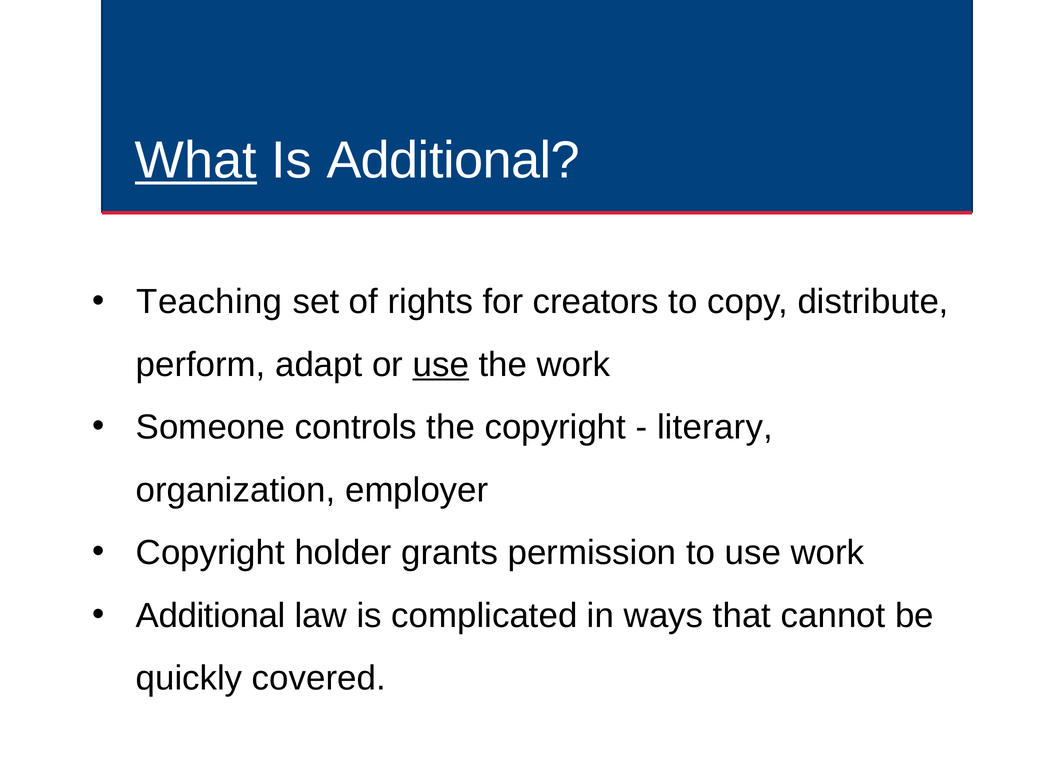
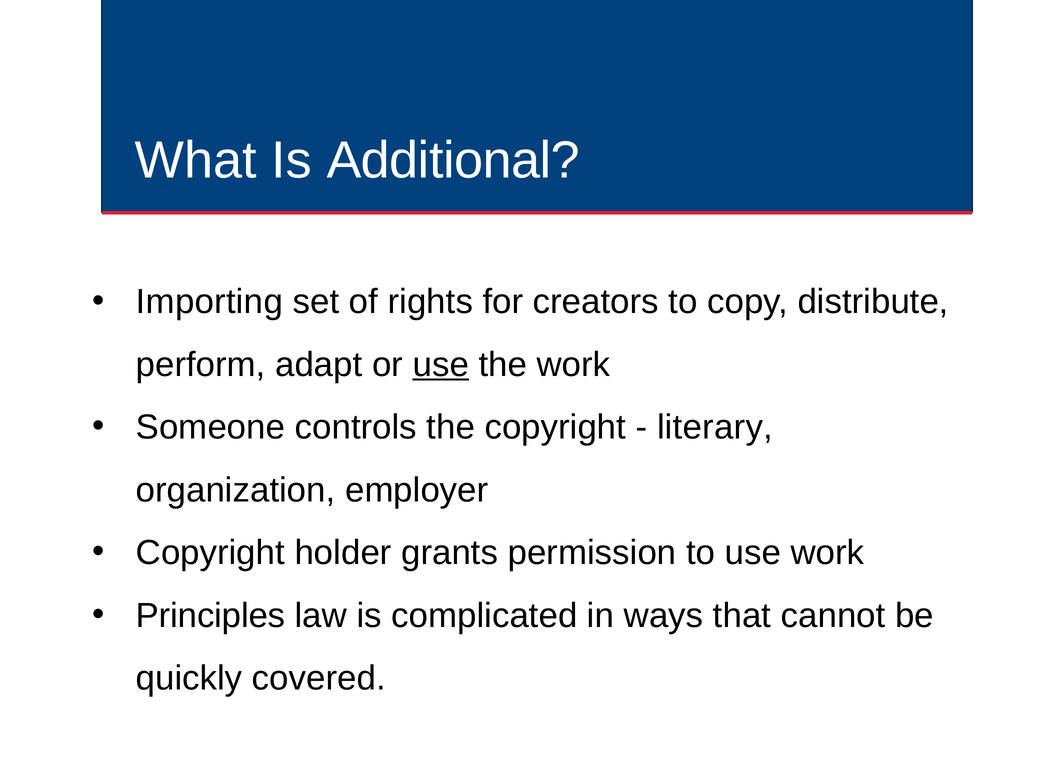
What underline: present -> none
Teaching: Teaching -> Importing
Additional at (211, 616): Additional -> Principles
